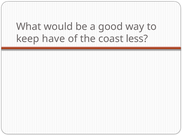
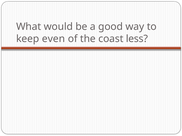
have: have -> even
